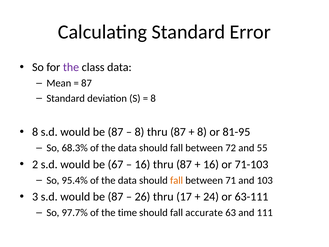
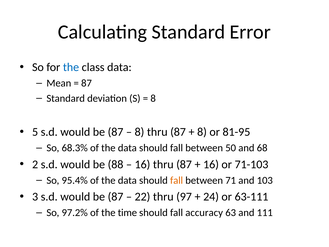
the at (71, 67) colour: purple -> blue
8 at (35, 132): 8 -> 5
72: 72 -> 50
55: 55 -> 68
67: 67 -> 88
26: 26 -> 22
17: 17 -> 97
97.7%: 97.7% -> 97.2%
accurate: accurate -> accuracy
